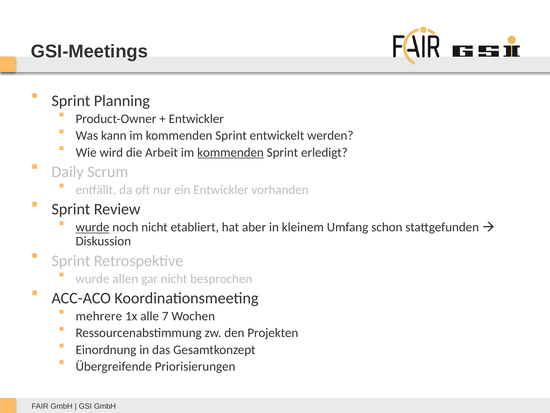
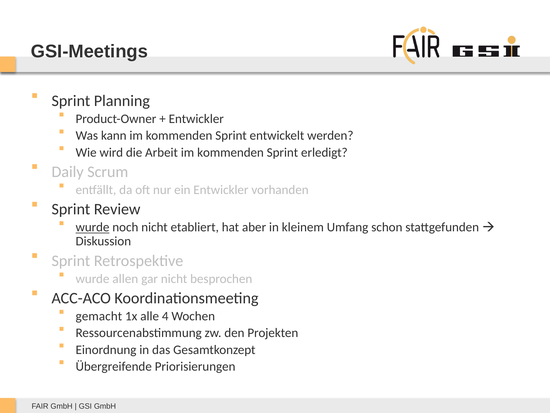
kommenden at (230, 152) underline: present -> none
mehrere: mehrere -> gemacht
7: 7 -> 4
